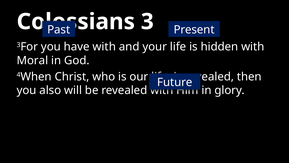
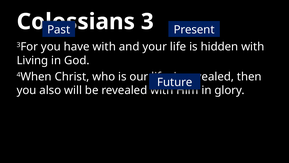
Moral: Moral -> Living
